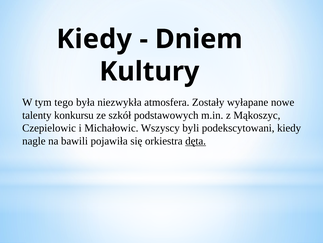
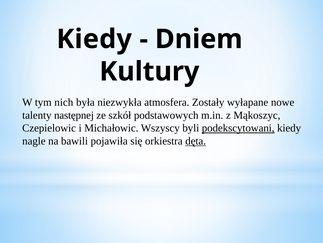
tego: tego -> nich
konkursu: konkursu -> następnej
podekscytowani underline: none -> present
